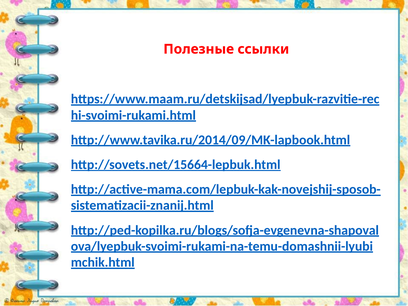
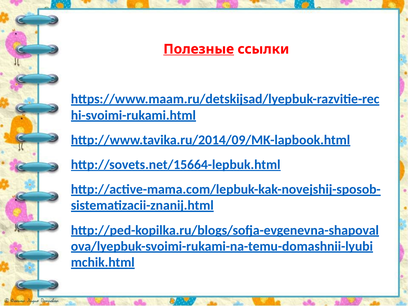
Полезные underline: none -> present
